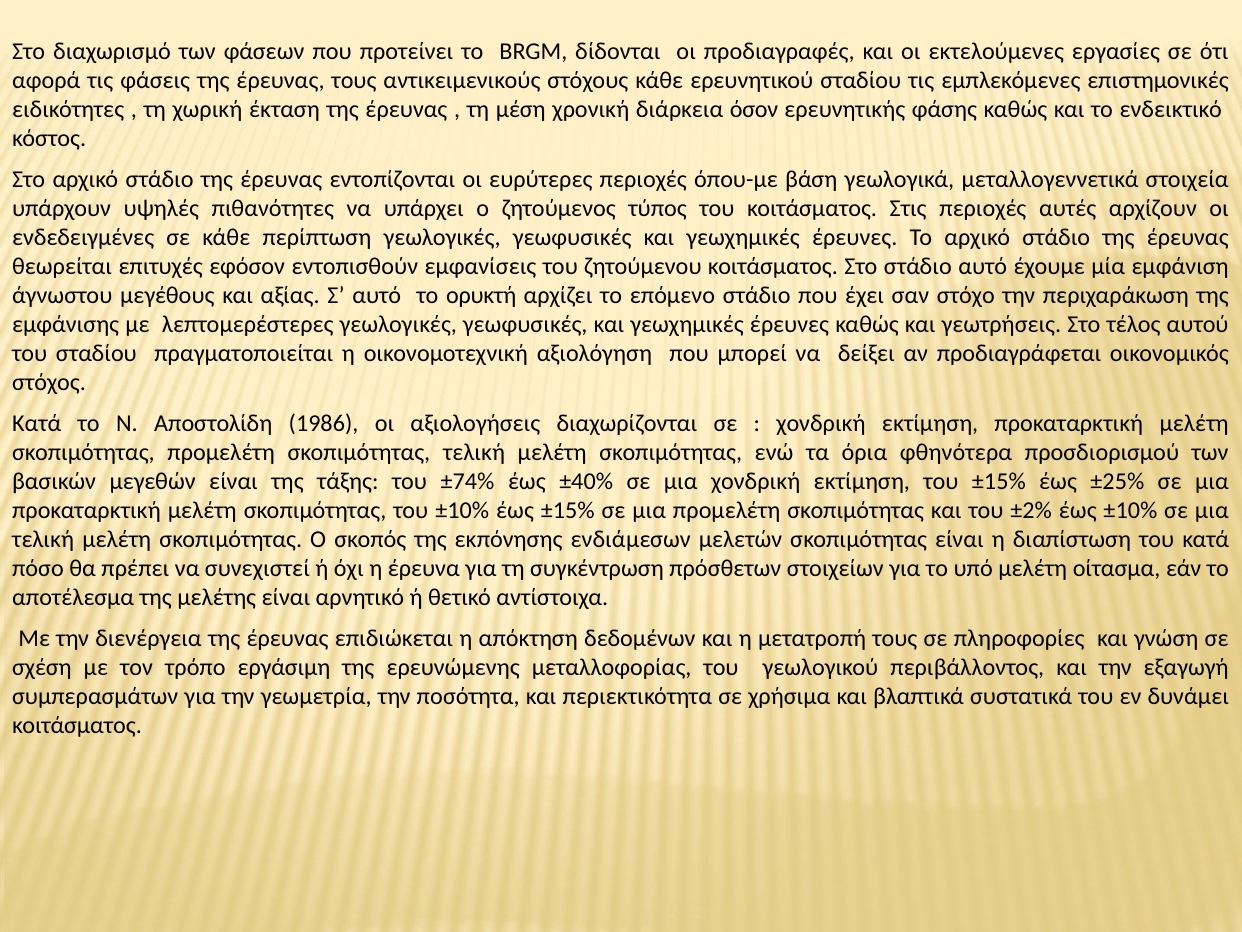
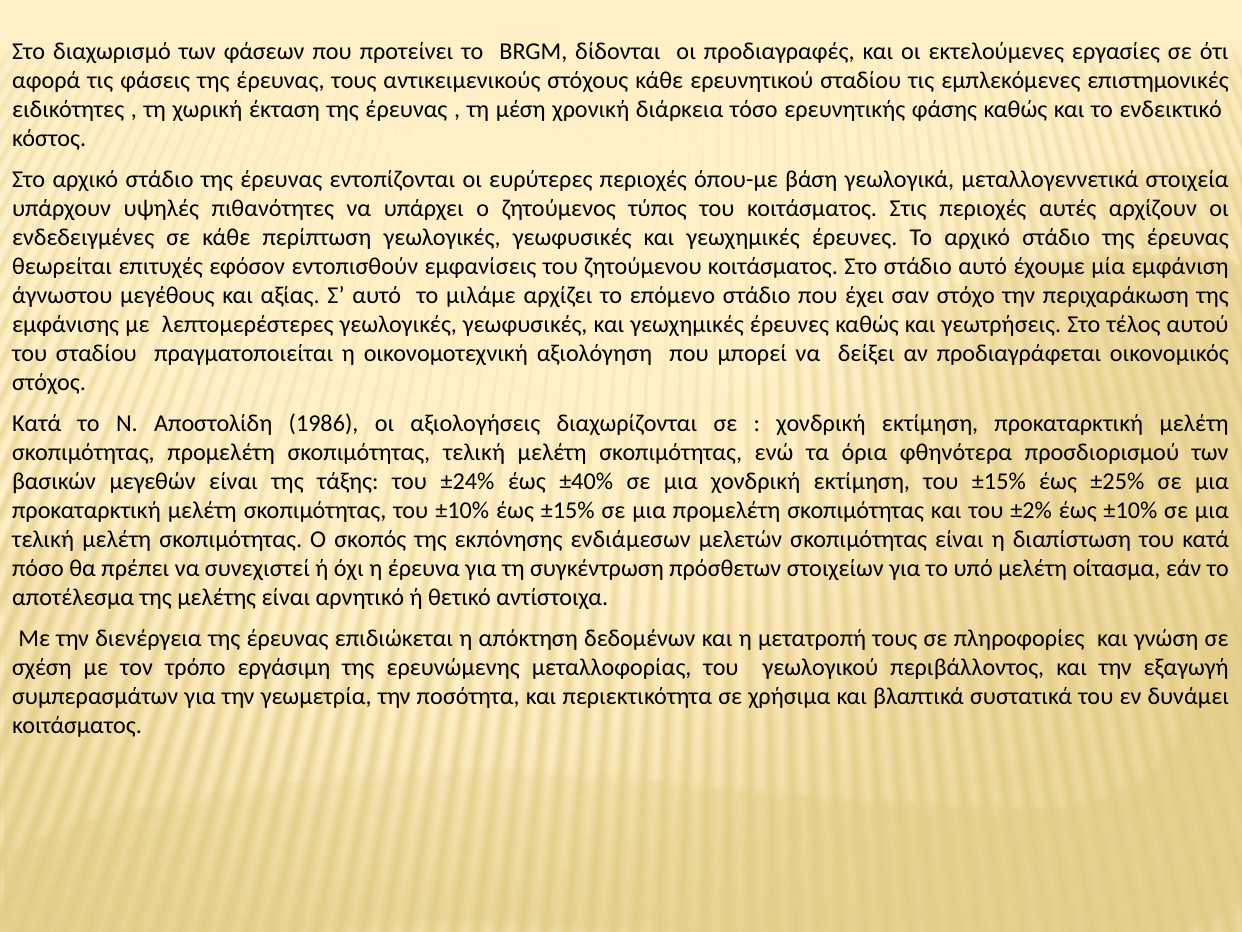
όσον: όσον -> τόσο
ορυκτή: ορυκτή -> μιλάμε
±74%: ±74% -> ±24%
